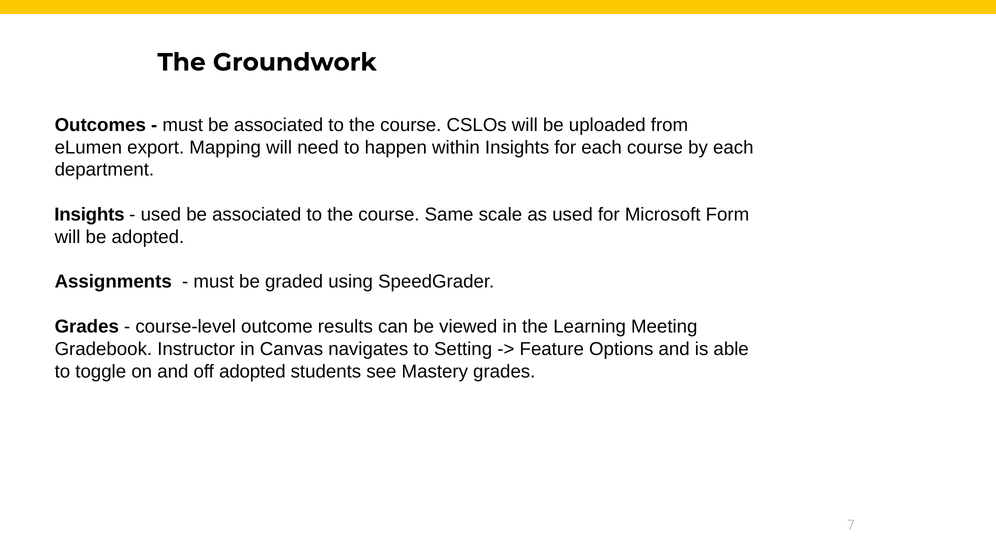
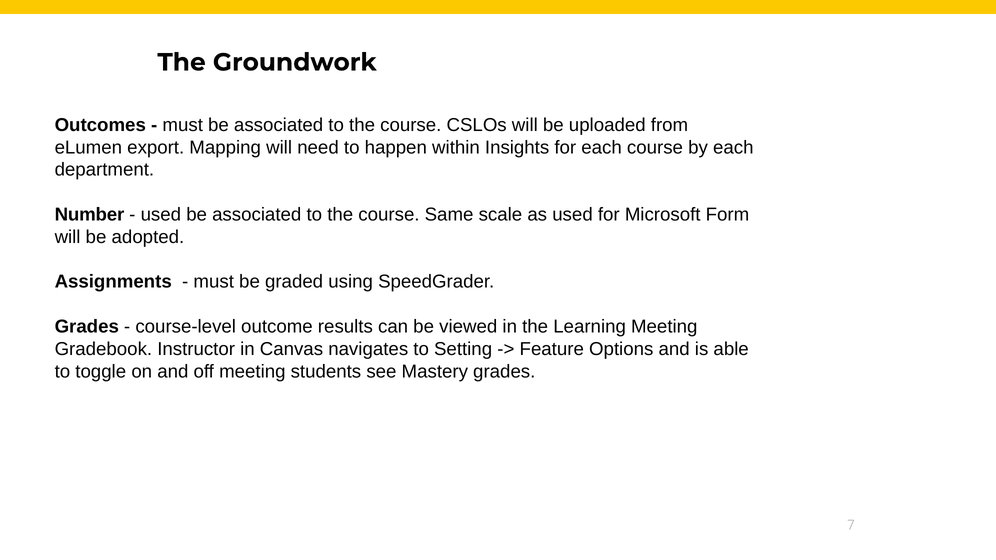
Insights at (89, 215): Insights -> Number
off adopted: adopted -> meeting
